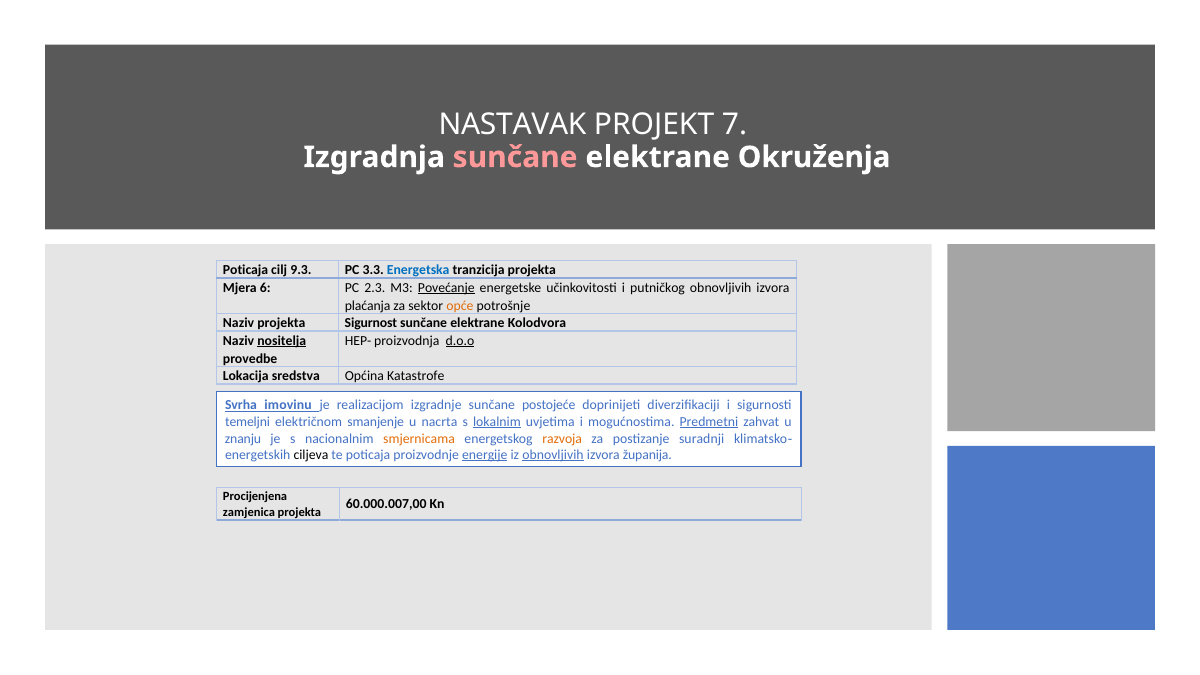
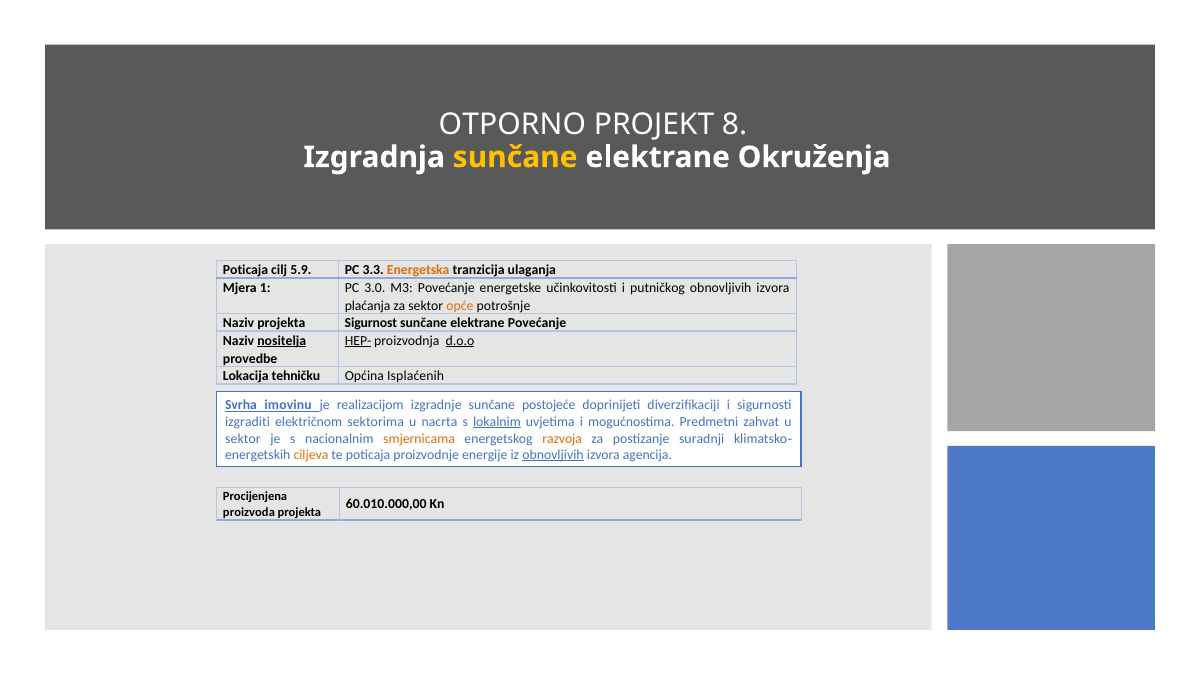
NASTAVAK: NASTAVAK -> OTPORNO
7: 7 -> 8
sunčane at (515, 157) colour: pink -> yellow
9.3: 9.3 -> 5.9
Energetska colour: blue -> orange
tranzicija projekta: projekta -> ulaganja
6: 6 -> 1
2.3: 2.3 -> 3.0
Povećanje at (446, 288) underline: present -> none
elektrane Kolodvora: Kolodvora -> Povećanje
HEP- underline: none -> present
sredstva: sredstva -> tehničku
Katastrofe: Katastrofe -> Isplaćenih
temeljni: temeljni -> izgraditi
smanjenje: smanjenje -> sektorima
Predmetni underline: present -> none
znanju at (243, 438): znanju -> sektor
ciljeva colour: black -> orange
energije underline: present -> none
županija: županija -> agencija
60.000.007,00: 60.000.007,00 -> 60.010.000,00
zamjenica: zamjenica -> proizvoda
